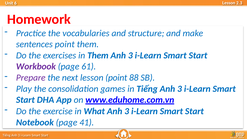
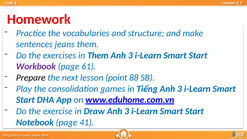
sentences point: point -> jeans
Prepare colour: purple -> black
What: What -> Draw
